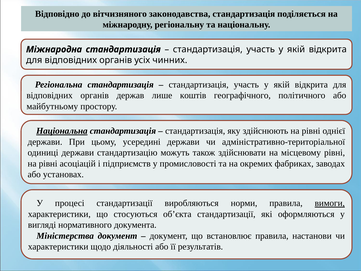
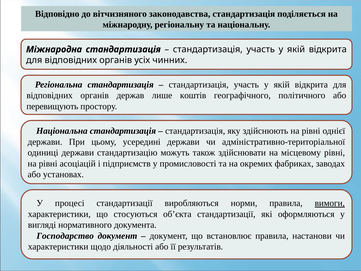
майбутньому: майбутньому -> перевищують
Національна underline: present -> none
Міністерства: Міністерства -> Господарство
